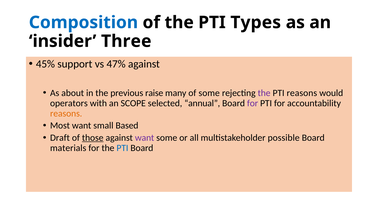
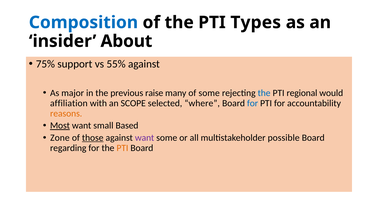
Three: Three -> About
45%: 45% -> 75%
47%: 47% -> 55%
about: about -> major
the at (264, 93) colour: purple -> blue
PTI reasons: reasons -> regional
operators: operators -> affiliation
annual: annual -> where
for at (253, 103) colour: purple -> blue
Most underline: none -> present
Draft: Draft -> Zone
materials: materials -> regarding
PTI at (122, 148) colour: blue -> orange
